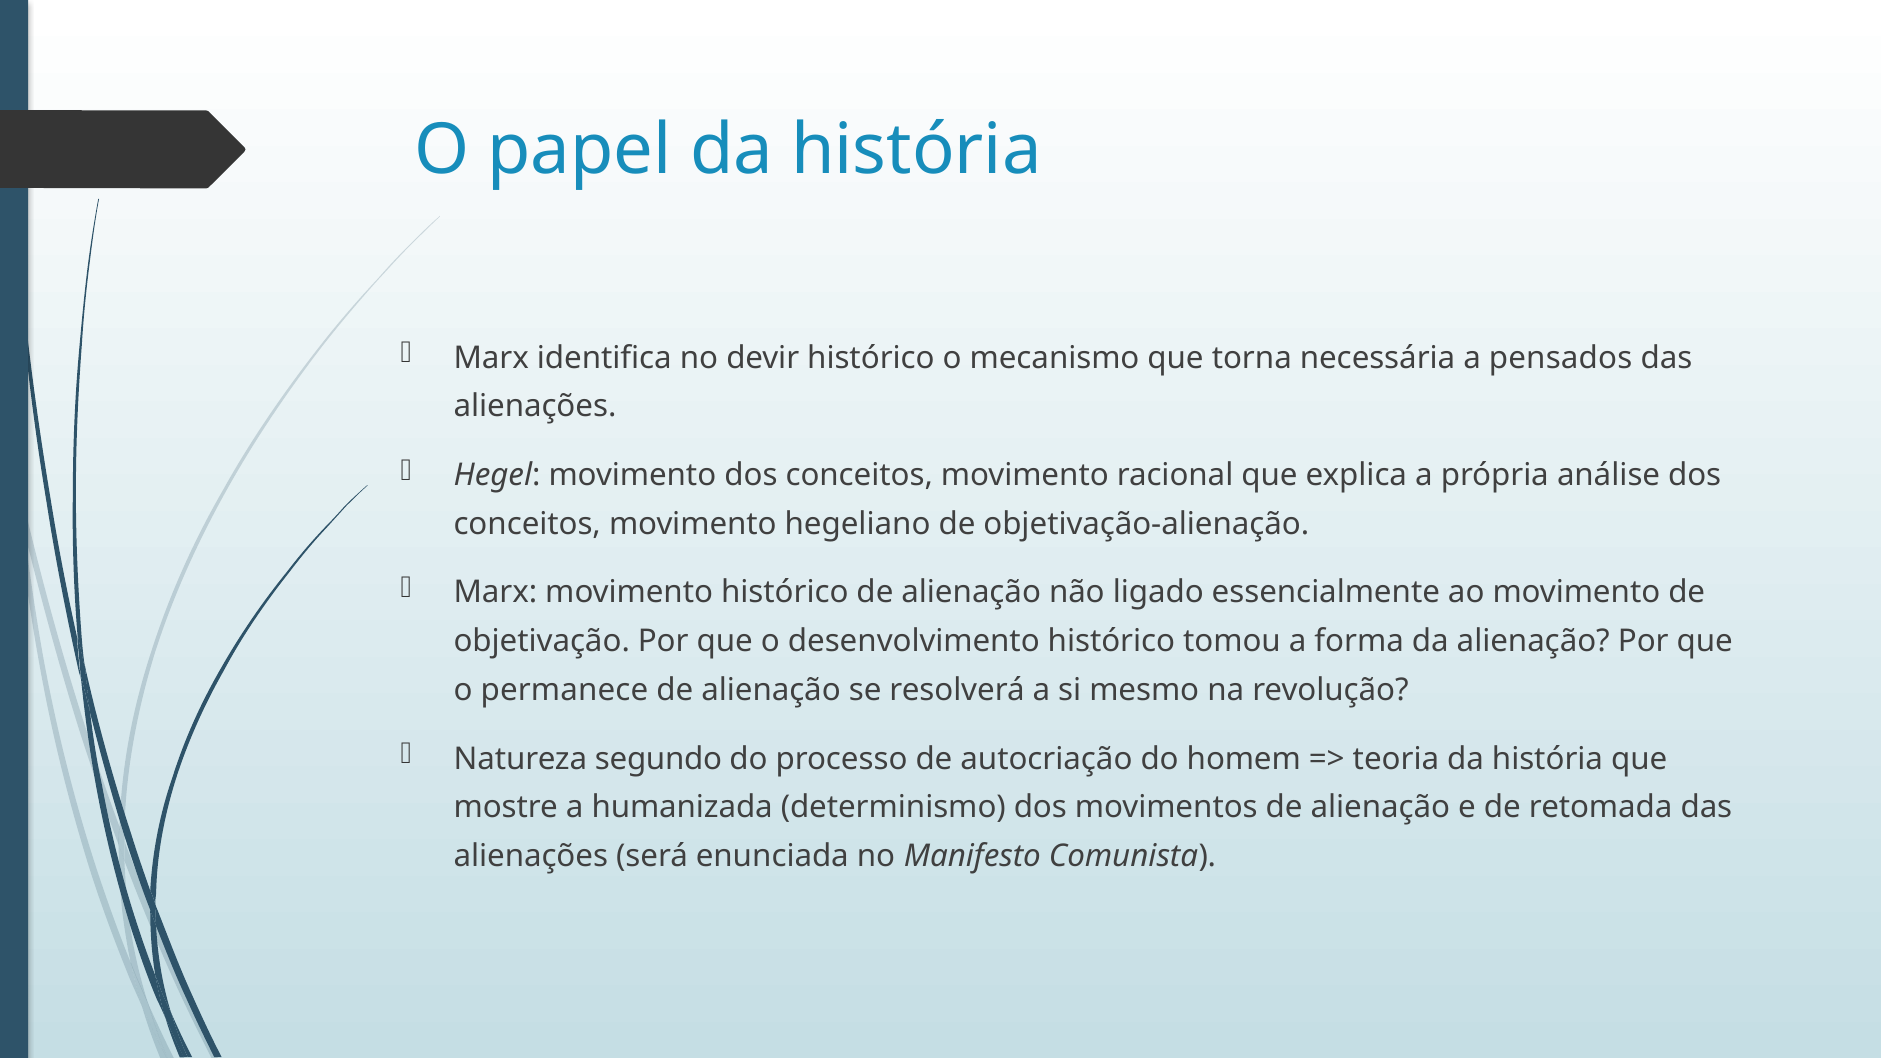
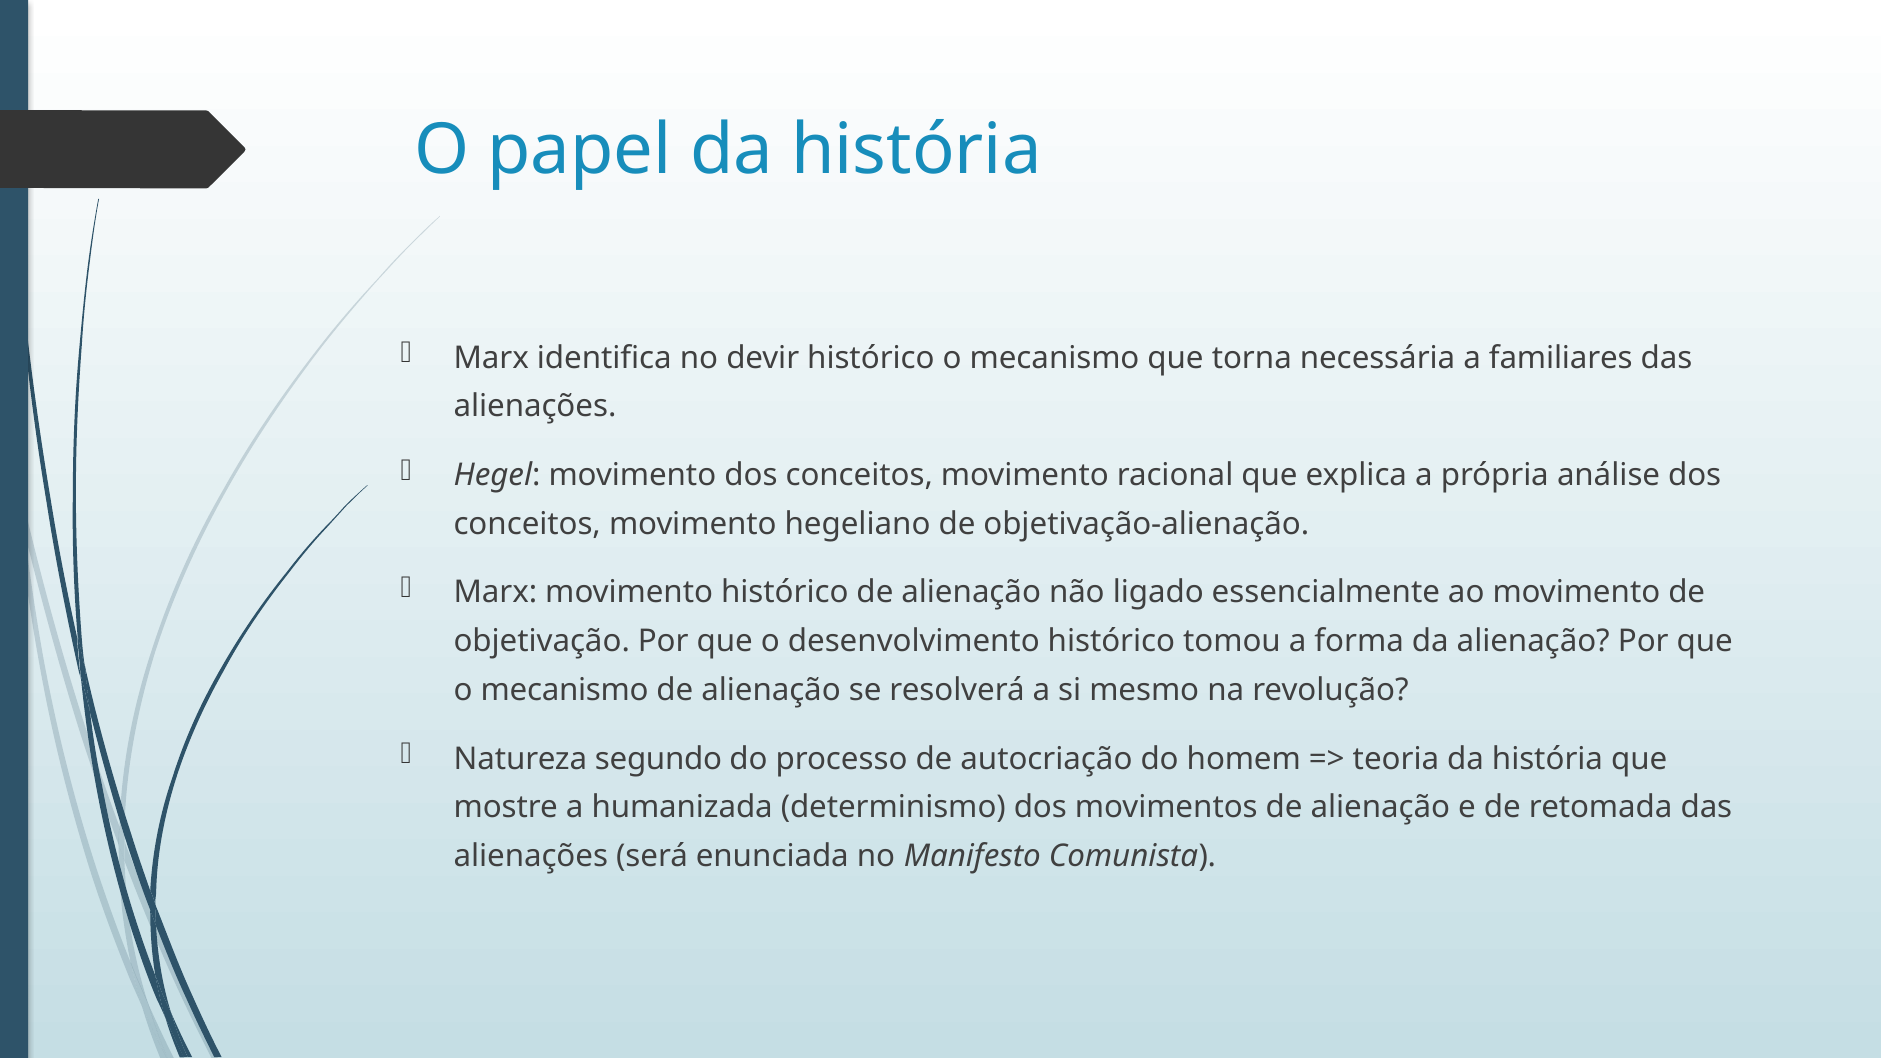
pensados: pensados -> familiares
permanece at (564, 690): permanece -> mecanismo
